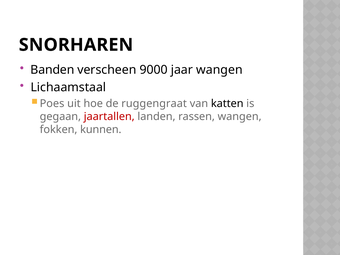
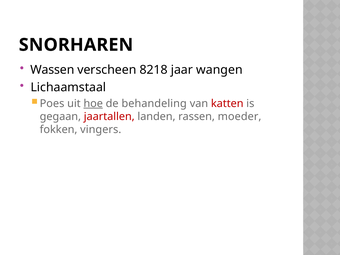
Banden: Banden -> Wassen
9000: 9000 -> 8218
hoe underline: none -> present
ruggengraat: ruggengraat -> behandeling
katten colour: black -> red
rassen wangen: wangen -> moeder
kunnen: kunnen -> vingers
